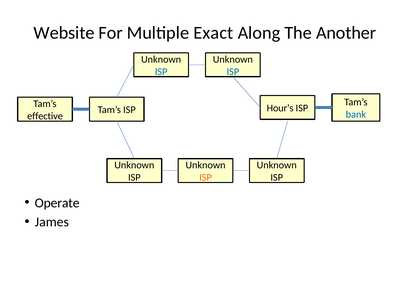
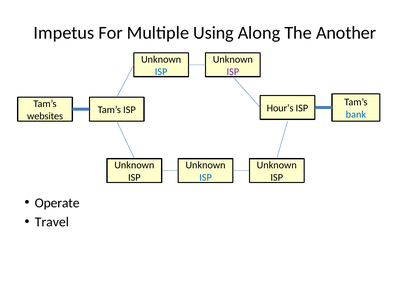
Website: Website -> Impetus
Exact: Exact -> Using
ISP at (233, 72) colour: blue -> purple
effective: effective -> websites
ISP at (206, 178) colour: orange -> blue
James: James -> Travel
